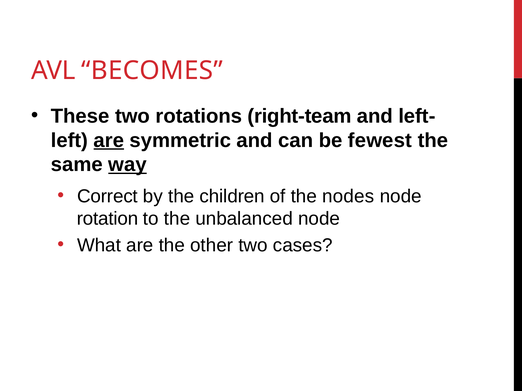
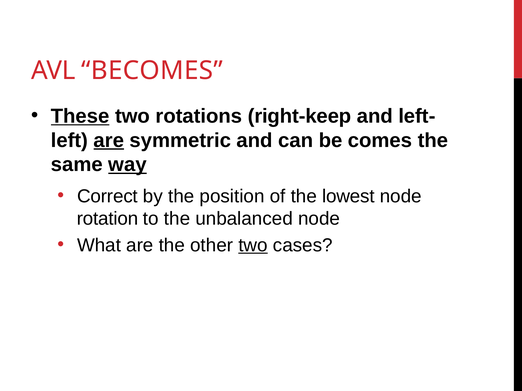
These underline: none -> present
right-team: right-team -> right-keep
fewest: fewest -> comes
children: children -> position
nodes: nodes -> lowest
two at (253, 245) underline: none -> present
